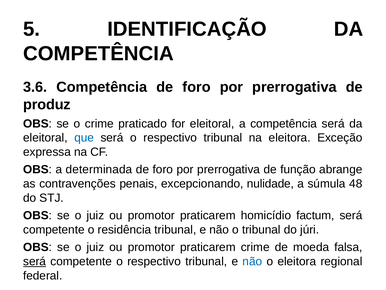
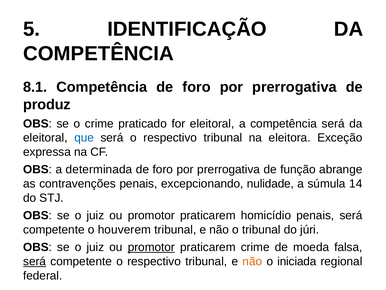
3.6: 3.6 -> 8.1
48: 48 -> 14
homicídio factum: factum -> penais
residência: residência -> houverem
promotor at (151, 247) underline: none -> present
não at (252, 261) colour: blue -> orange
o eleitora: eleitora -> iniciada
